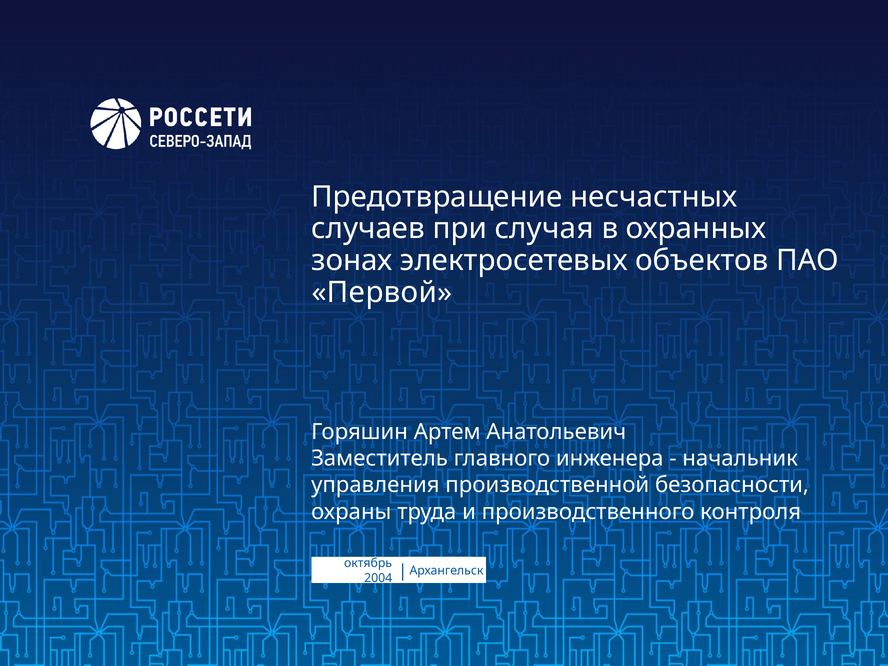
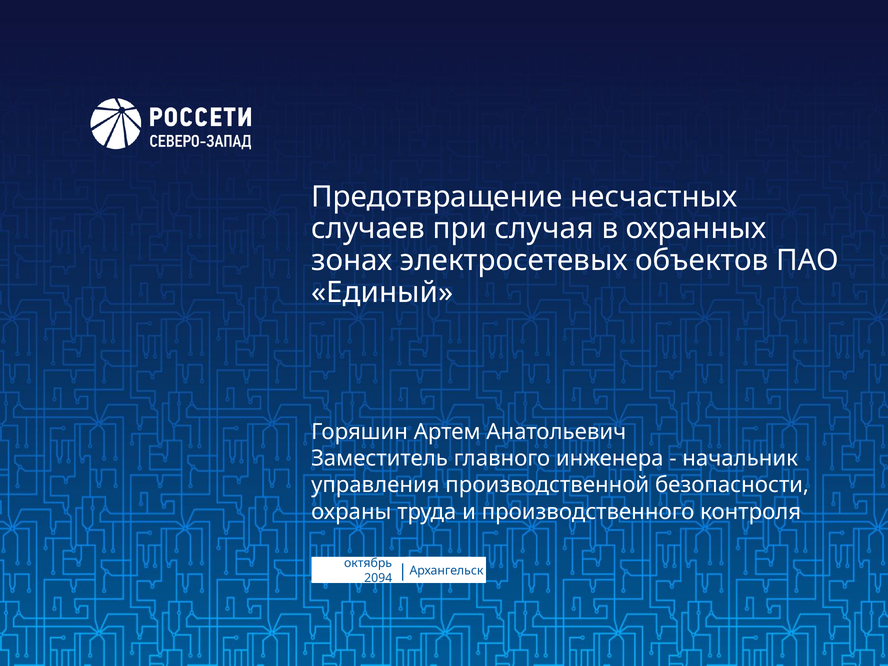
Первой: Первой -> Единый
2004: 2004 -> 2094
